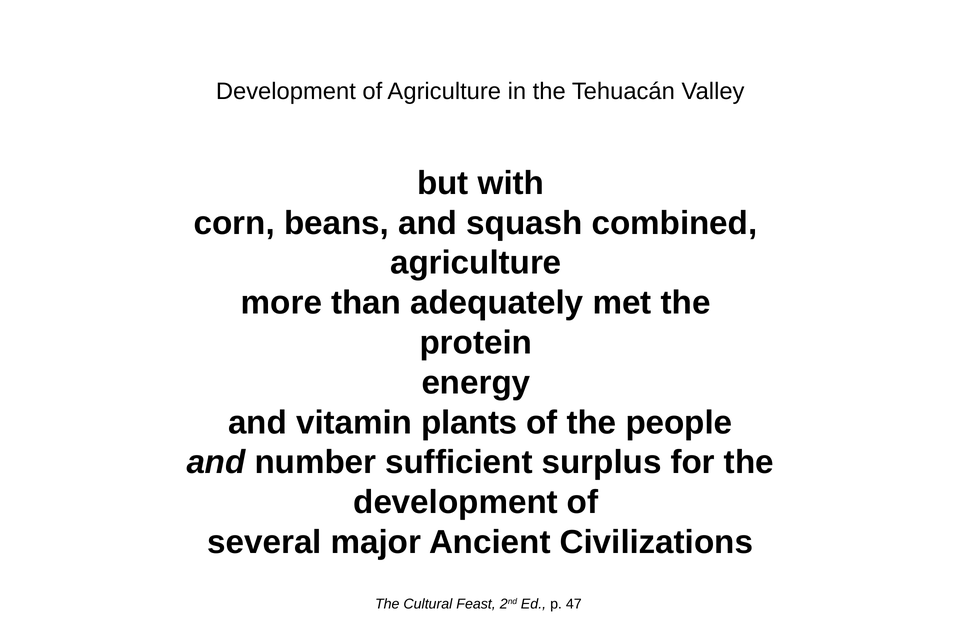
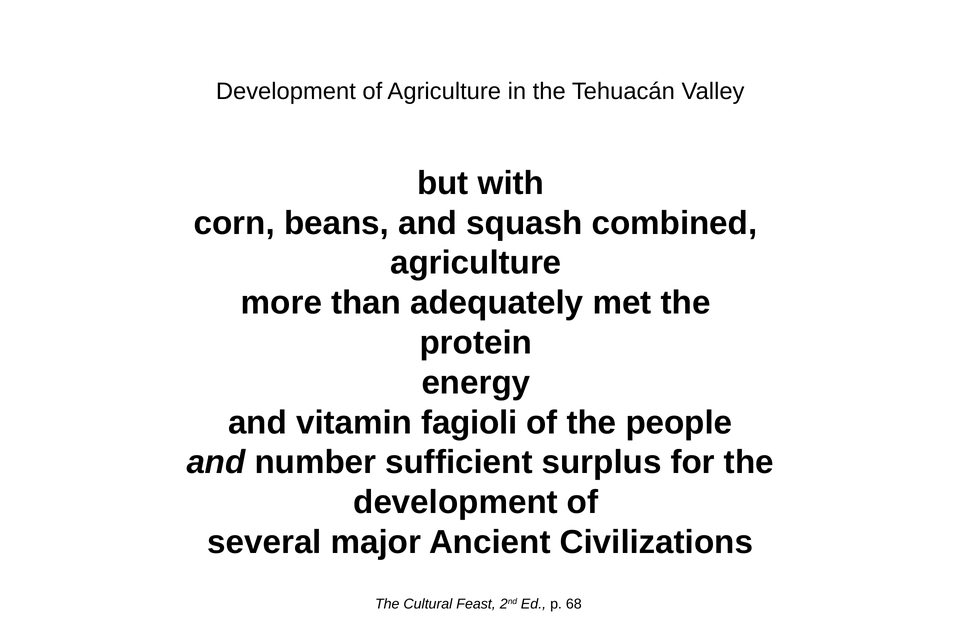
plants: plants -> fagioli
47: 47 -> 68
